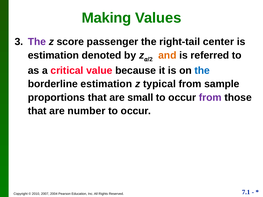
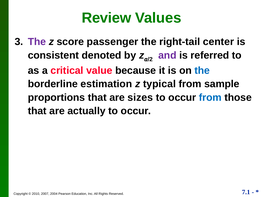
Making: Making -> Review
estimation at (53, 55): estimation -> consistent
and colour: orange -> purple
small: small -> sizes
from at (210, 98) colour: purple -> blue
number: number -> actually
